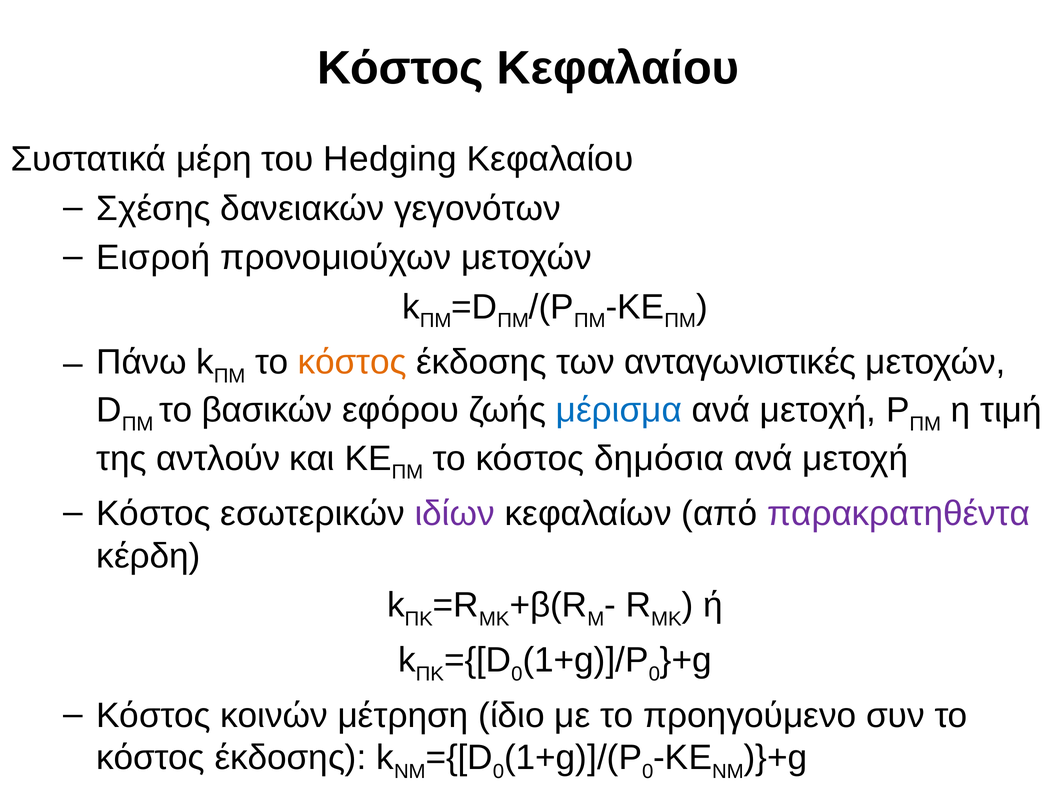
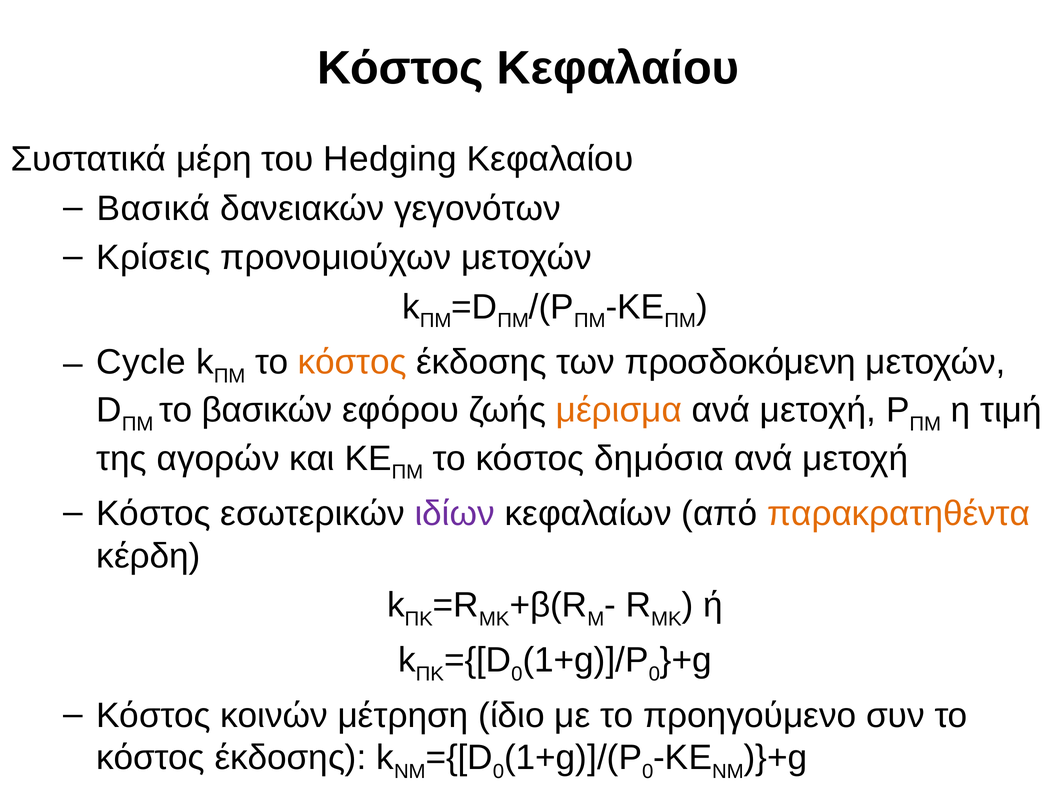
Σχέσης: Σχέσης -> Βασικά
Εισροή: Εισροή -> Κρίσεις
Πάνω: Πάνω -> Cycle
ανταγωνιστικές: ανταγωνιστικές -> προσδοκόμενη
μέρισμα colour: blue -> orange
αντλούν: αντλούν -> αγορών
παρακρατηθέντα colour: purple -> orange
